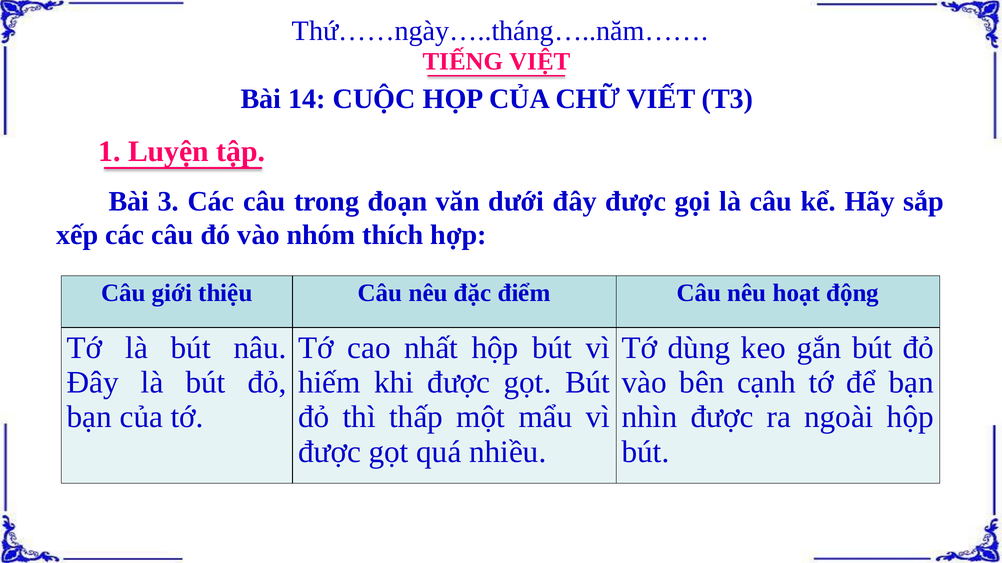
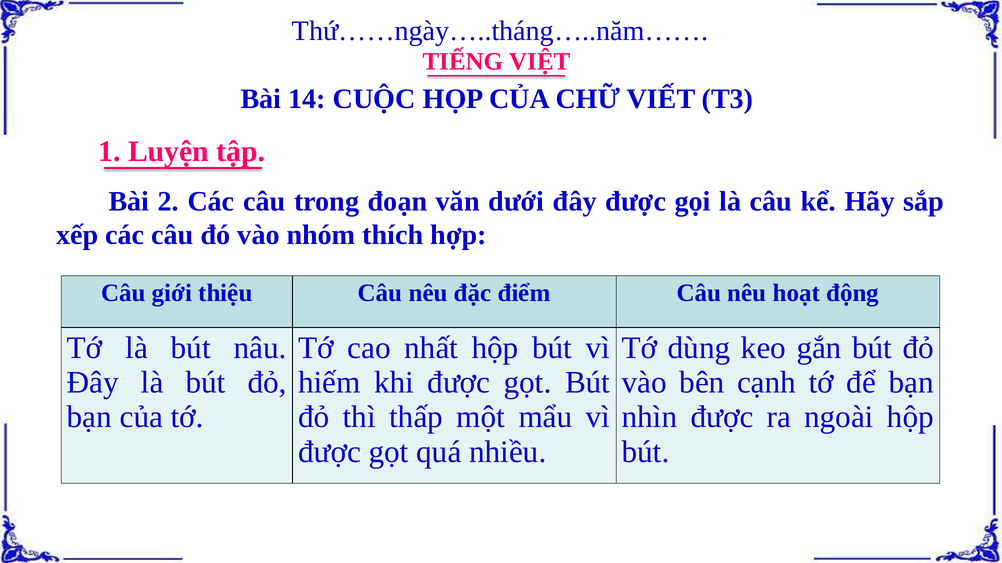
3: 3 -> 2
